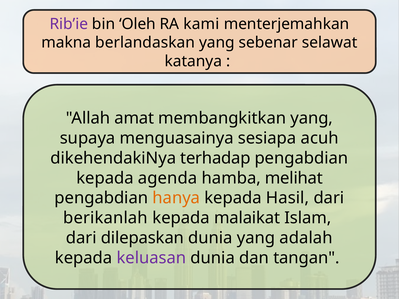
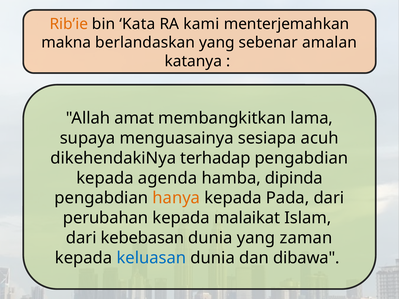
Rib’ie colour: purple -> orange
Oleh: Oleh -> Kata
selawat: selawat -> amalan
membangkitkan yang: yang -> lama
melihat: melihat -> dipinda
Hasil: Hasil -> Pada
berikanlah: berikanlah -> perubahan
dilepaskan: dilepaskan -> kebebasan
adalah: adalah -> zaman
keluasan colour: purple -> blue
tangan: tangan -> dibawa
